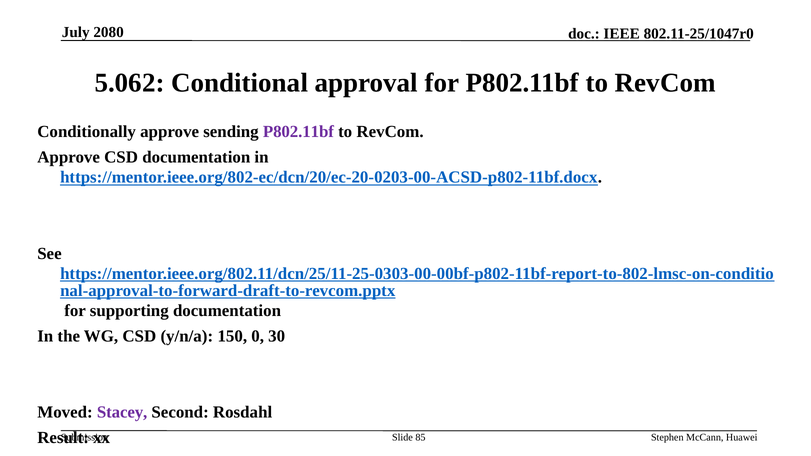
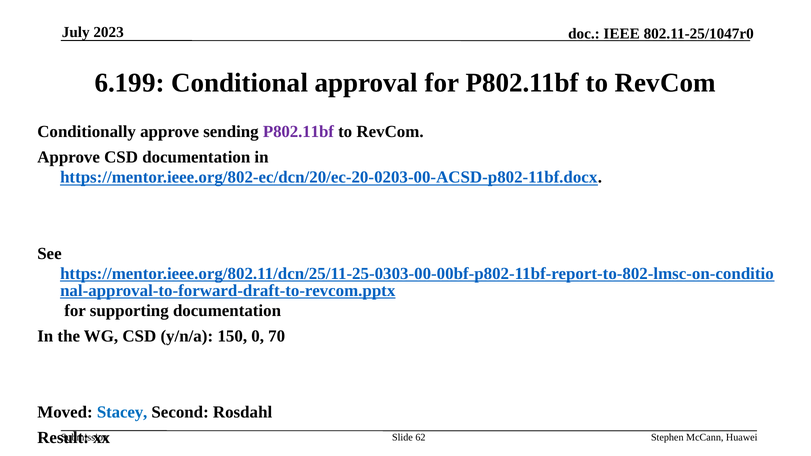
2080: 2080 -> 2023
5.062: 5.062 -> 6.199
30: 30 -> 70
Stacey colour: purple -> blue
85: 85 -> 62
